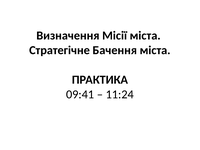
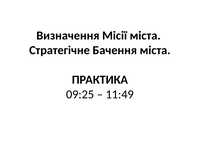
09:41: 09:41 -> 09:25
11:24: 11:24 -> 11:49
